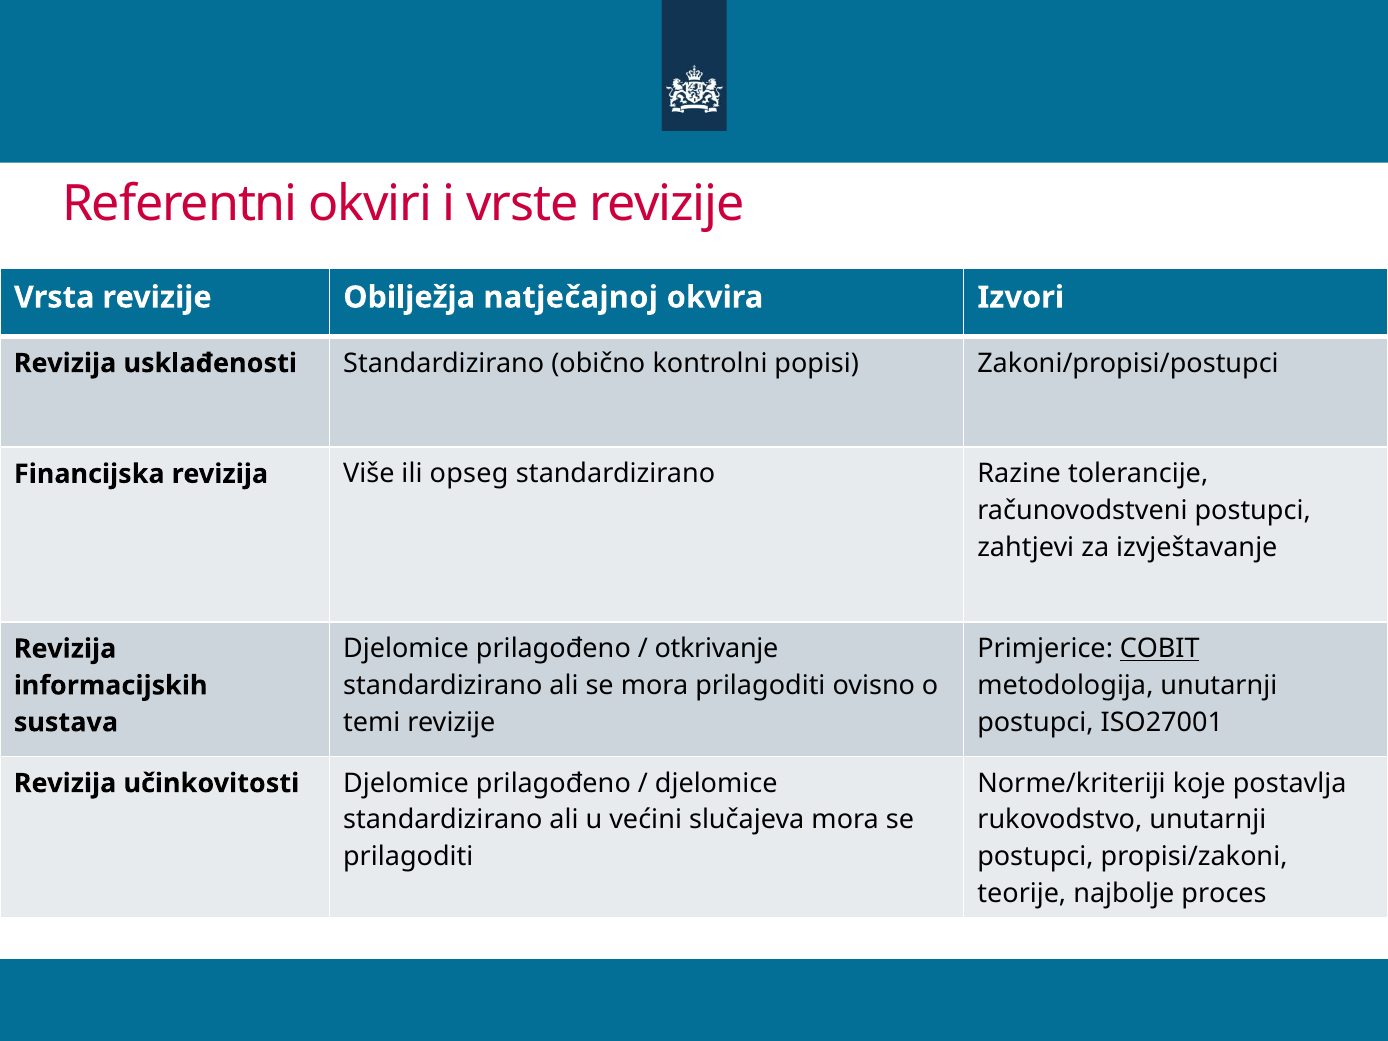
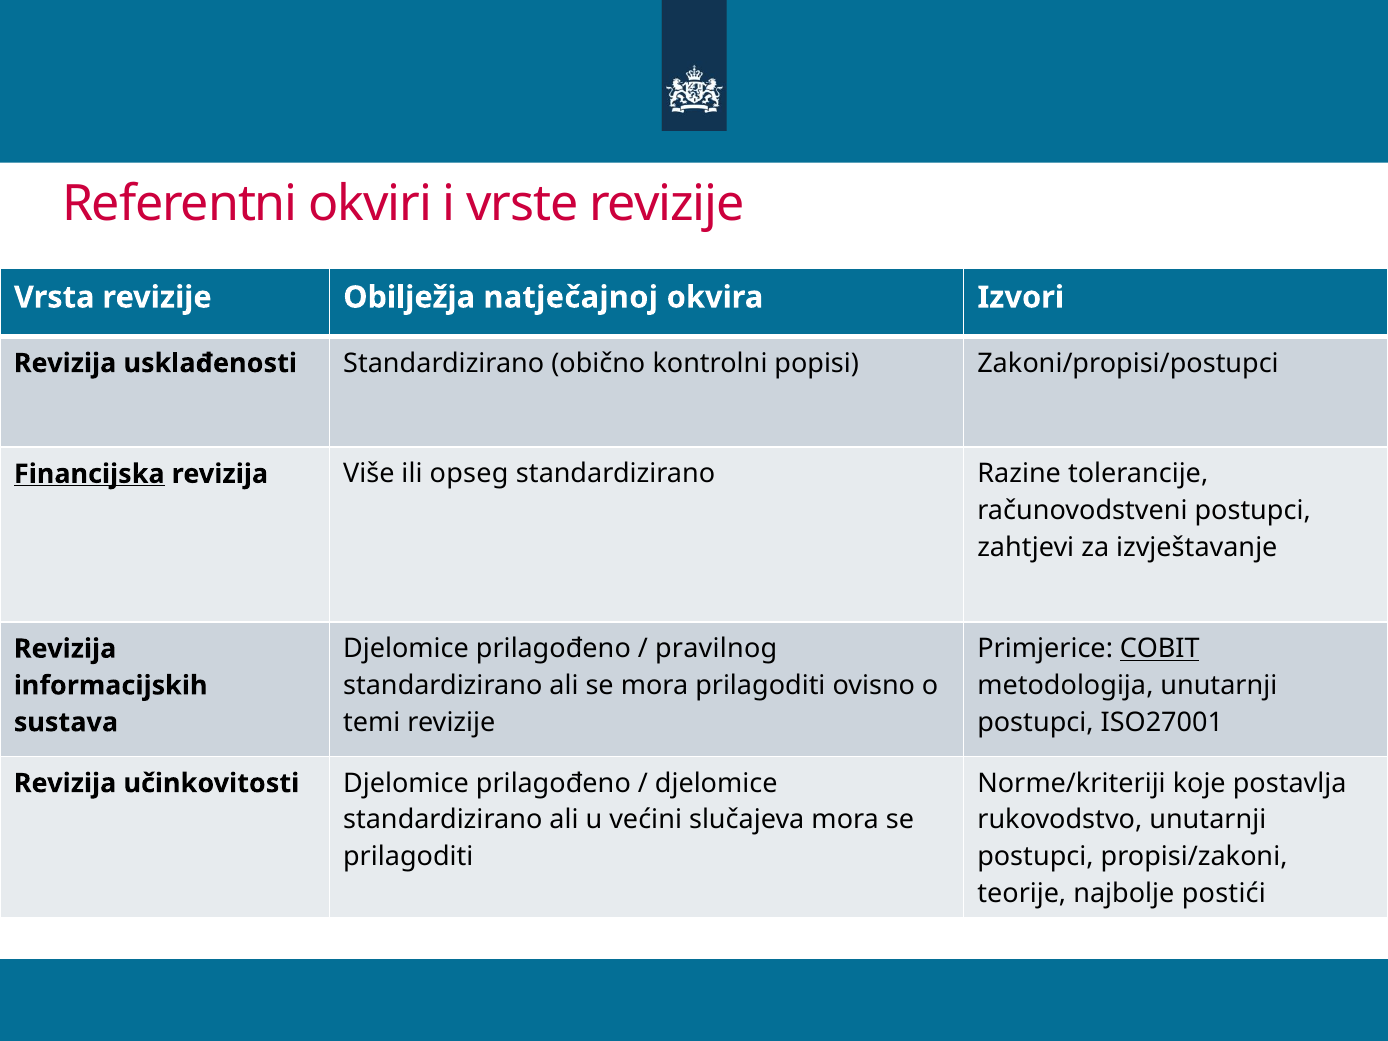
Financijska underline: none -> present
otkrivanje: otkrivanje -> pravilnog
proces: proces -> postići
